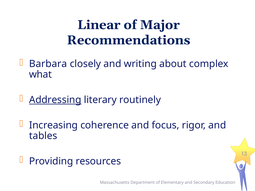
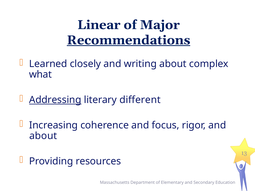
Recommendations underline: none -> present
Barbara: Barbara -> Learned
routinely: routinely -> different
tables at (43, 136): tables -> about
